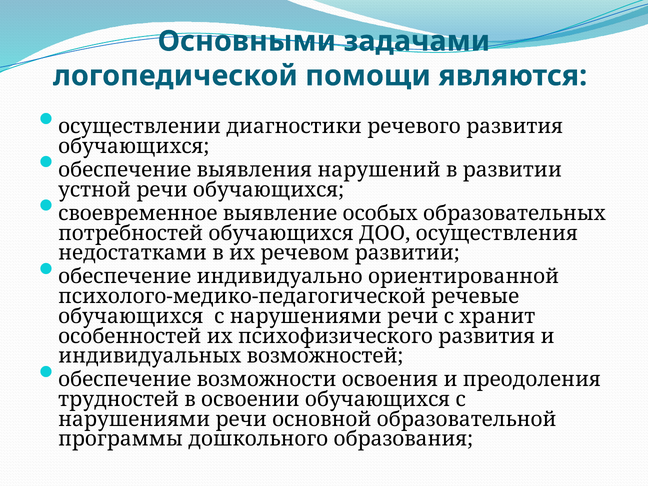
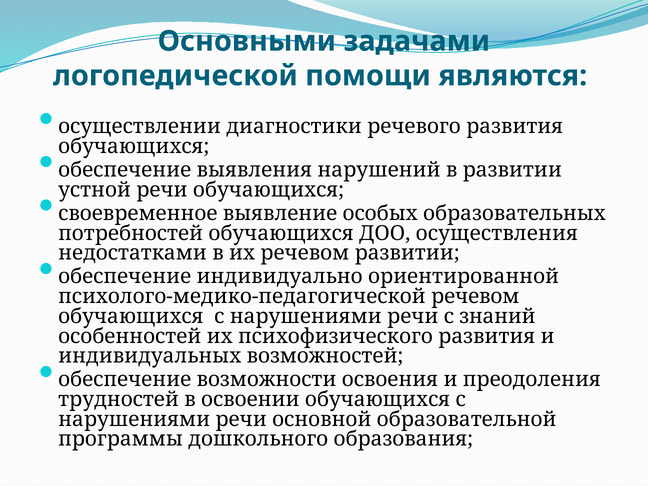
психолого-медико-педагогической речевые: речевые -> речевом
хранит: хранит -> знаний
